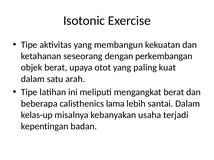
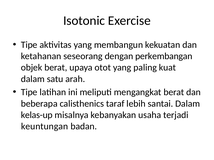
lama: lama -> taraf
kepentingan: kepentingan -> keuntungan
